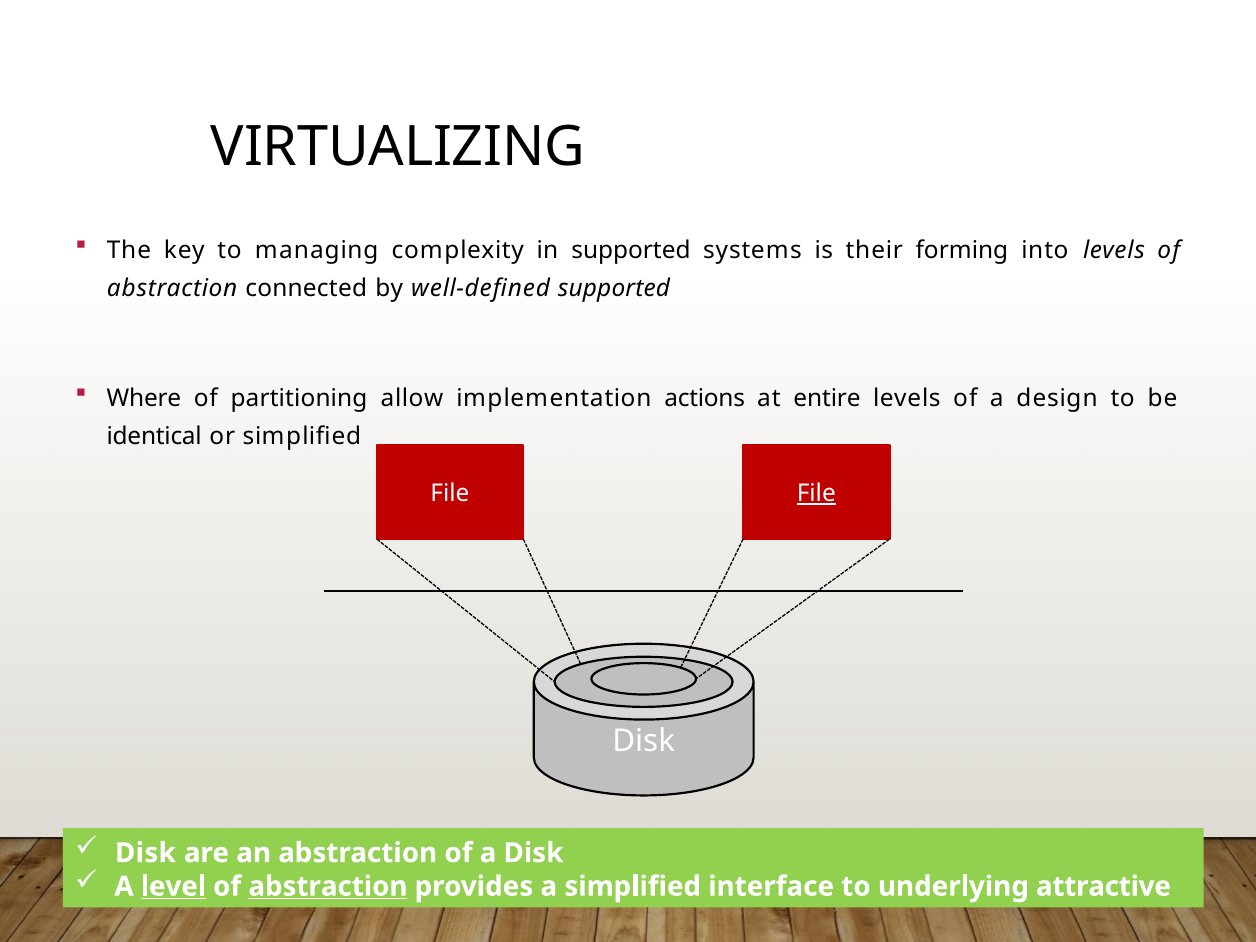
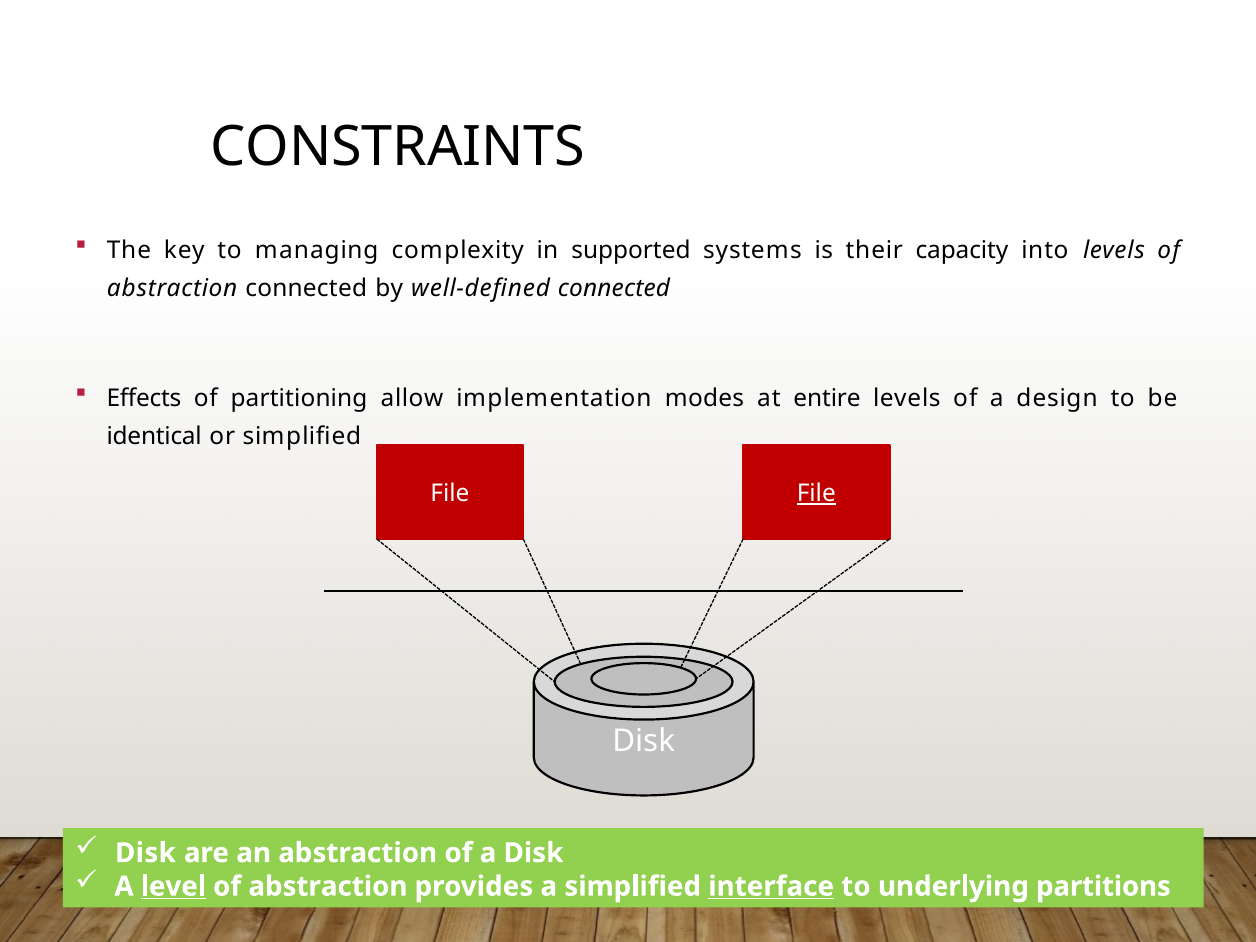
VIRTUALIZING: VIRTUALIZING -> CONSTRAINTS
forming: forming -> capacity
well-defined supported: supported -> connected
Where: Where -> Effects
actions: actions -> modes
abstraction at (328, 886) underline: present -> none
interface underline: none -> present
attractive: attractive -> partitions
